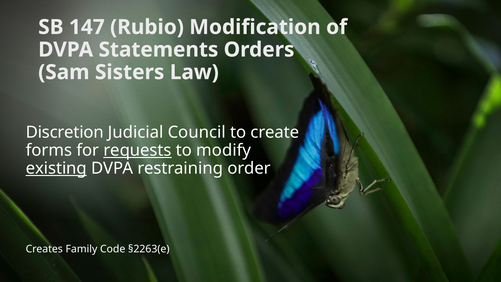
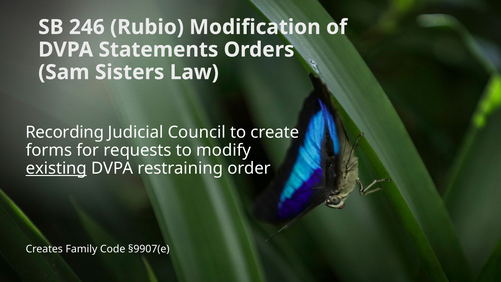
147: 147 -> 246
Discretion: Discretion -> Recording
requests underline: present -> none
§2263(e: §2263(e -> §9907(e
